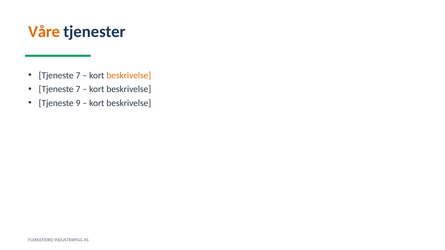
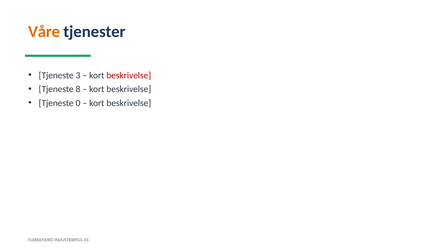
7 at (78, 75): 7 -> 3
beskrivelse at (129, 75) colour: orange -> red
7 at (78, 89): 7 -> 8
9: 9 -> 0
